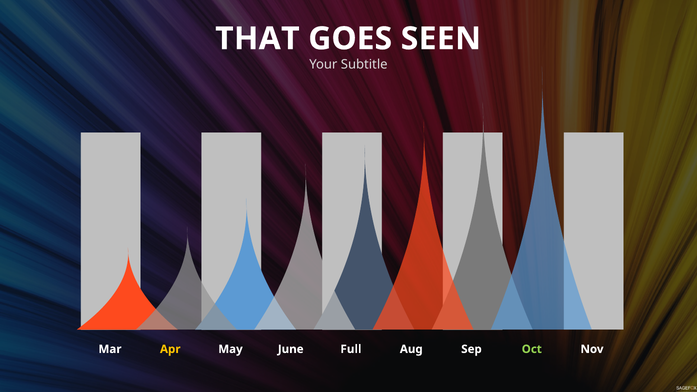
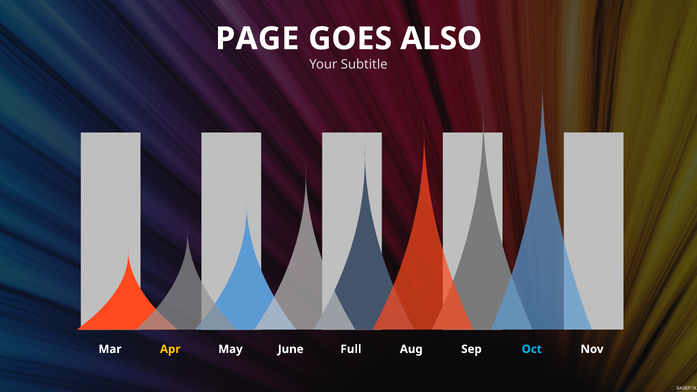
THAT: THAT -> PAGE
SEEN: SEEN -> ALSO
Oct colour: light green -> light blue
